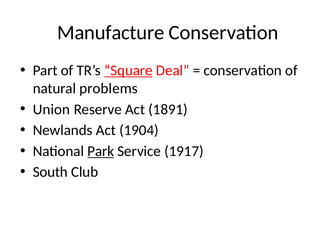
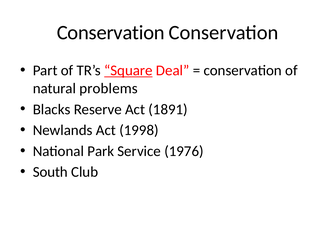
Manufacture at (111, 33): Manufacture -> Conservation
Union: Union -> Blacks
1904: 1904 -> 1998
Park underline: present -> none
1917: 1917 -> 1976
